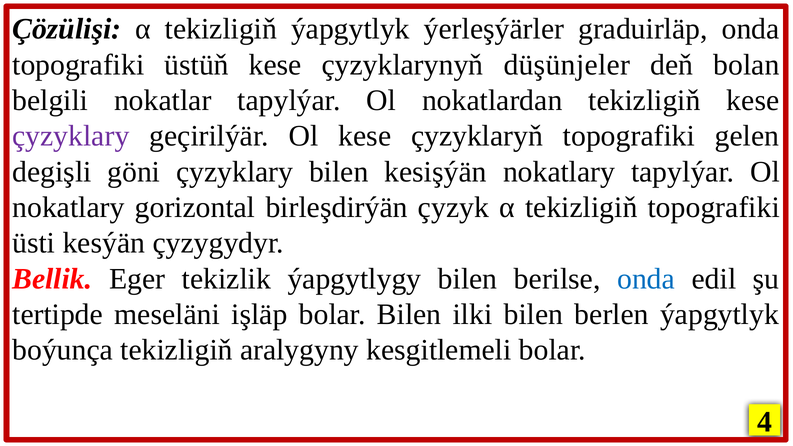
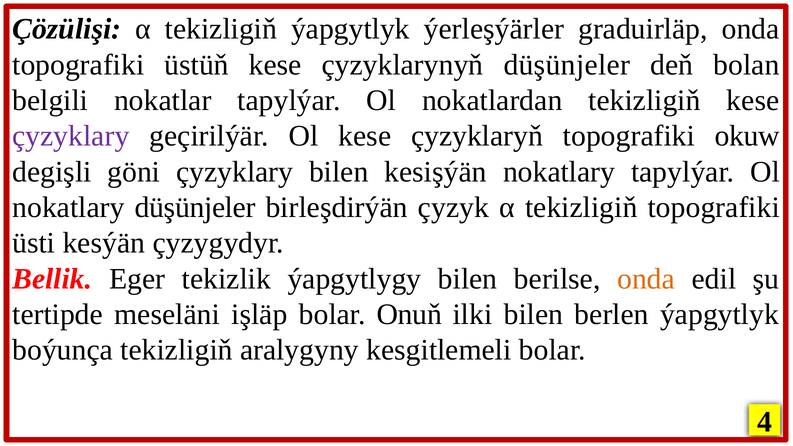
gelen: gelen -> okuw
nokatlary gorizontal: gorizontal -> düşünjeler
onda at (646, 279) colour: blue -> orange
bolar Bilen: Bilen -> Onuň
